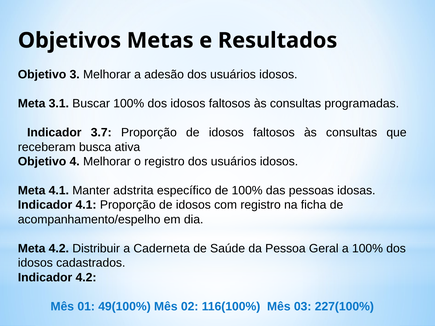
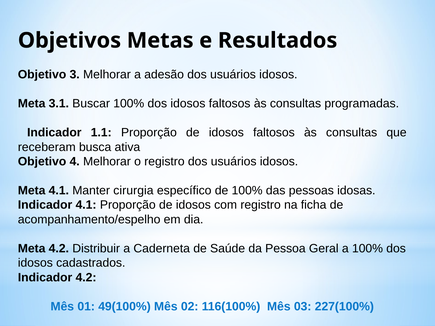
3.7: 3.7 -> 1.1
adstrita: adstrita -> cirurgia
